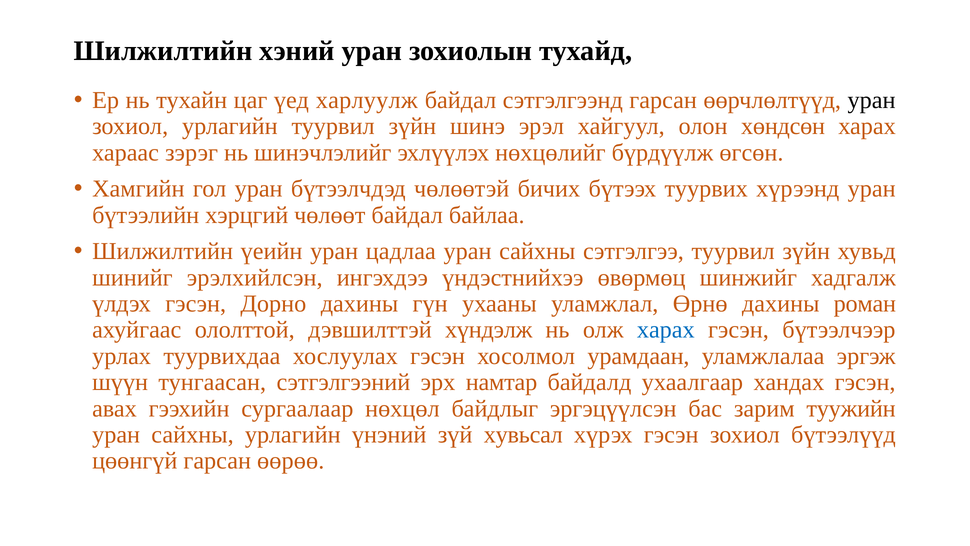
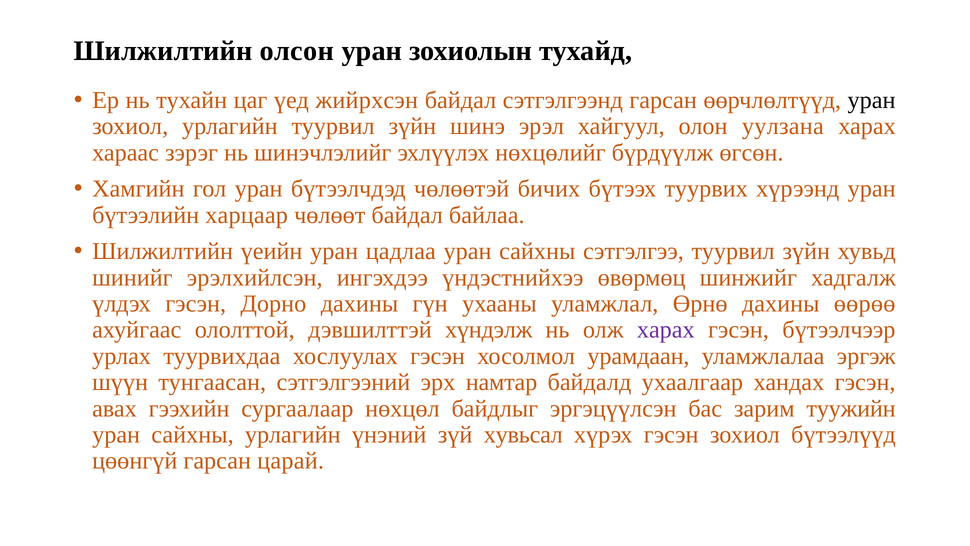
хэний: хэний -> олсон
харлуулж: харлуулж -> жийрхсэн
хөндсөн: хөндсөн -> уулзана
хэрцгий: хэрцгий -> харцаар
роман: роман -> өөрөө
харах at (666, 330) colour: blue -> purple
өөрөө: өөрөө -> царай
